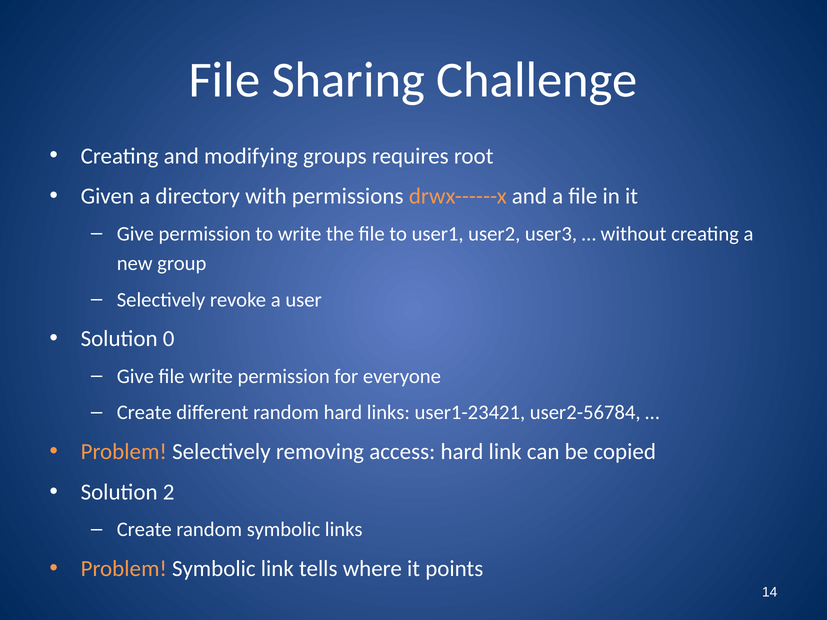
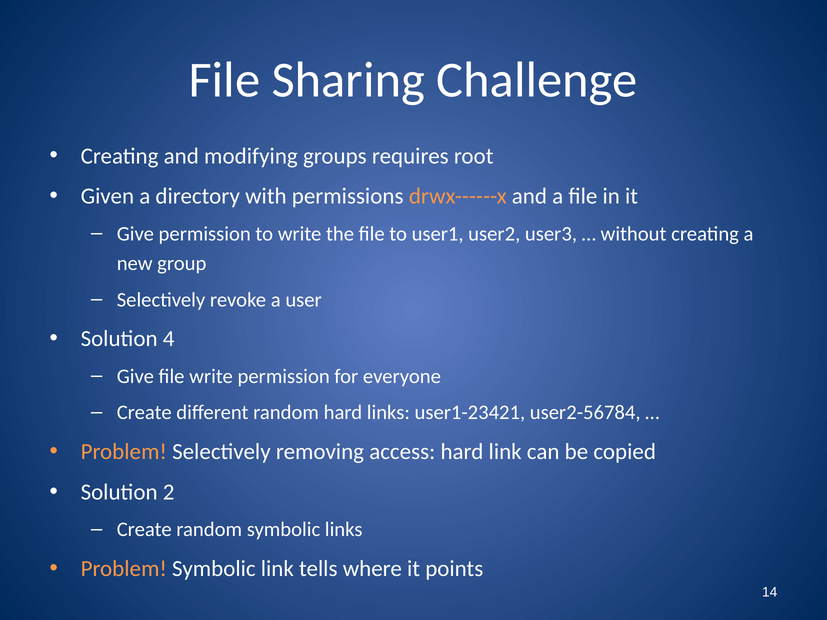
0: 0 -> 4
